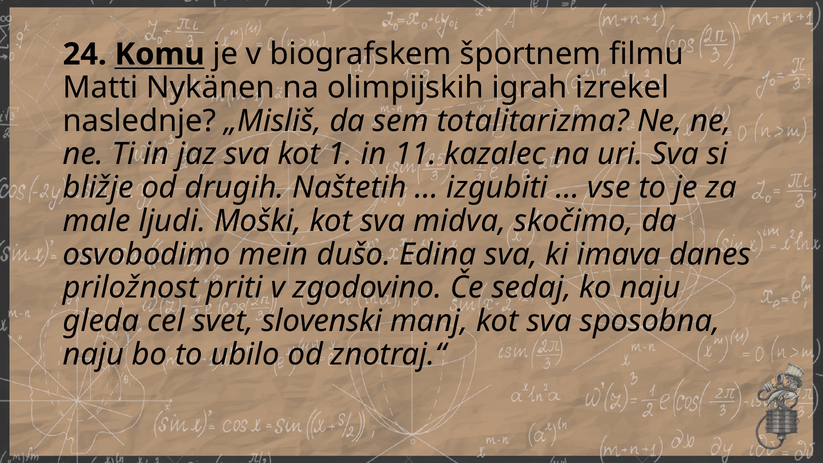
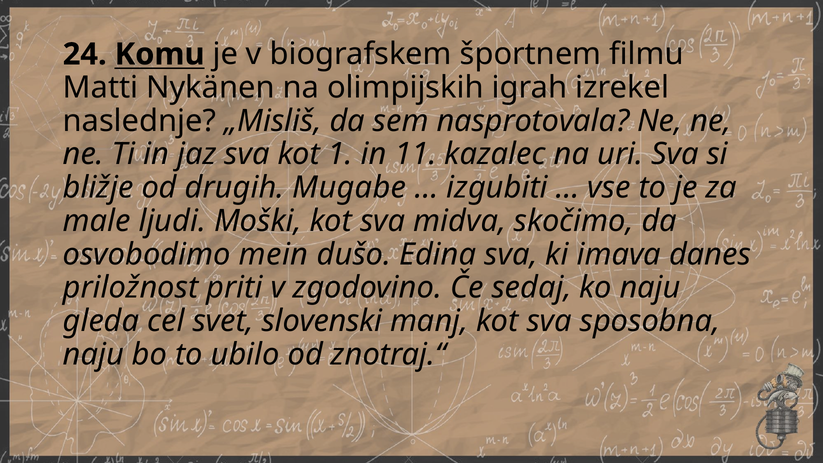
totalitarizma: totalitarizma -> nasprotovala
Naštetih: Naštetih -> Mugabe
